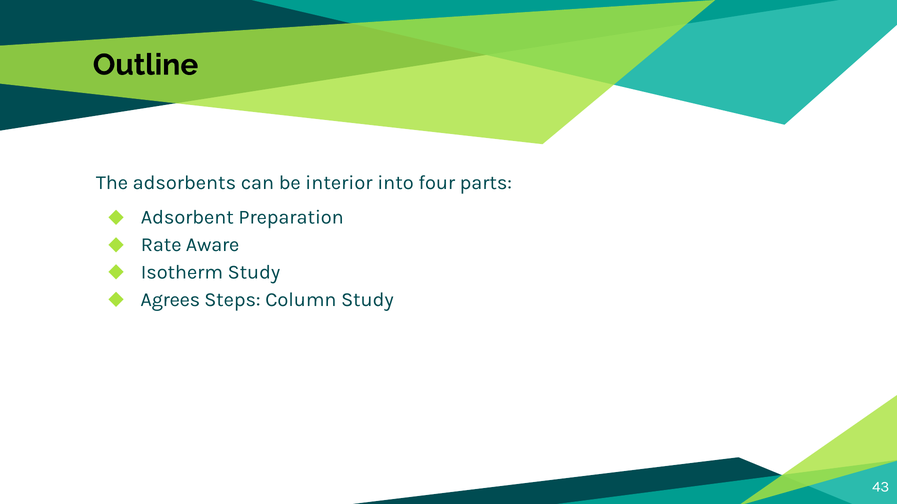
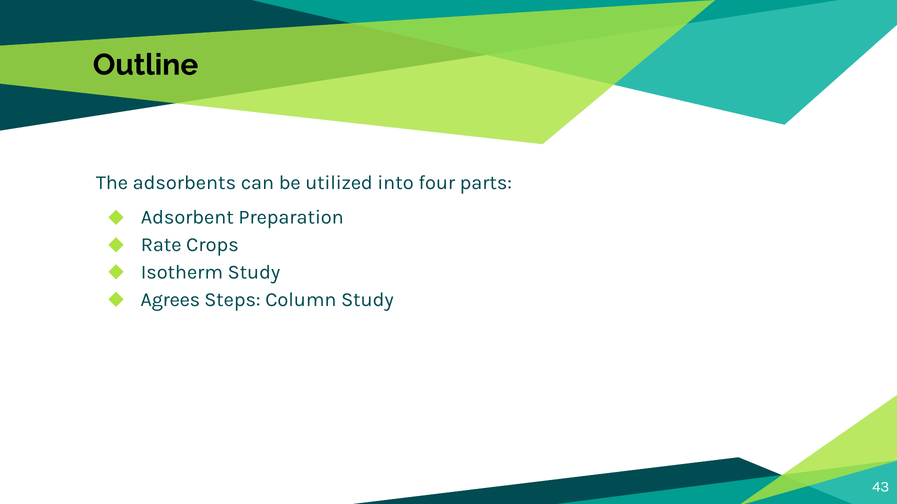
interior: interior -> utilized
Aware: Aware -> Crops
